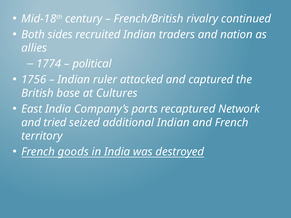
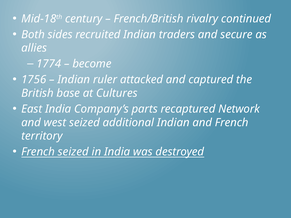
nation: nation -> secure
political: political -> become
tried: tried -> west
French goods: goods -> seized
